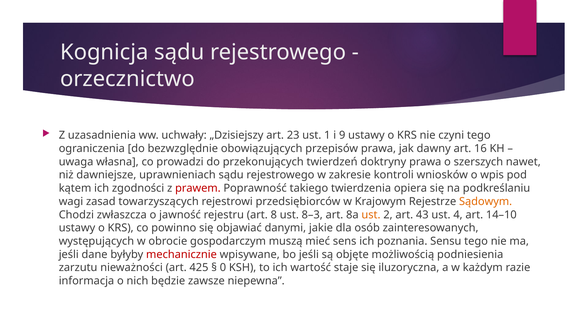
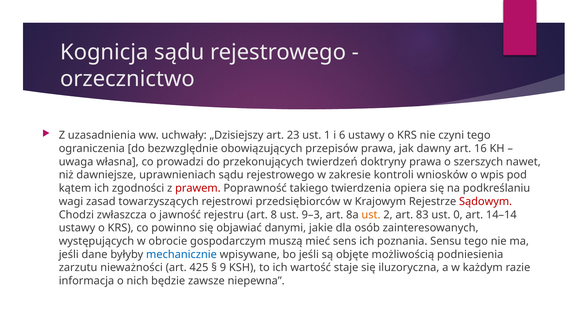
9: 9 -> 6
Sądowym colour: orange -> red
8–3: 8–3 -> 9–3
43: 43 -> 83
4: 4 -> 0
14–10: 14–10 -> 14–14
mechanicznie colour: red -> blue
0: 0 -> 9
